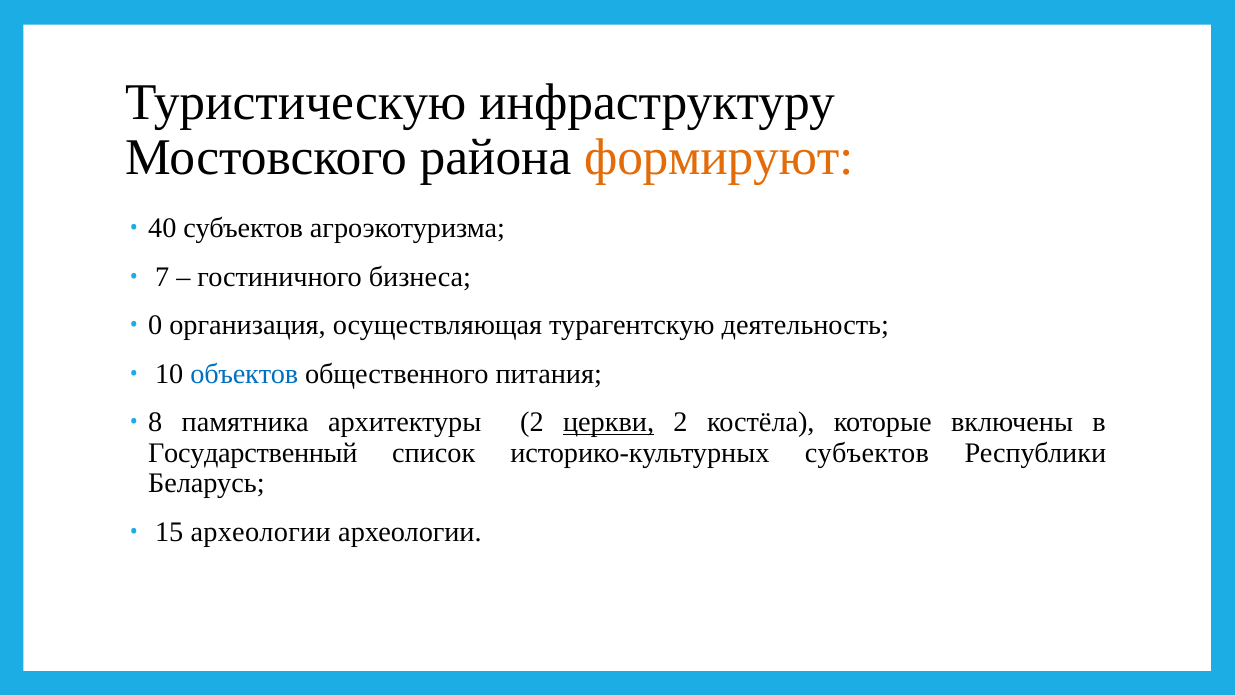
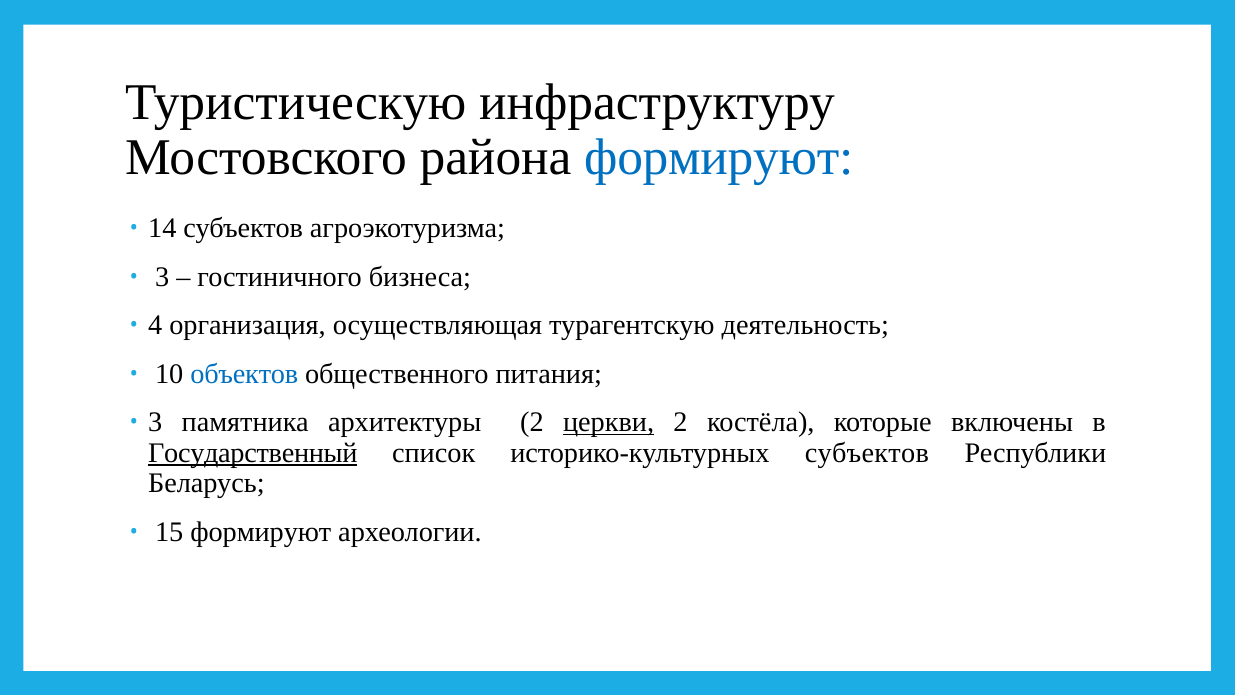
формируют at (719, 158) colour: orange -> blue
40: 40 -> 14
7 at (162, 277): 7 -> 3
0: 0 -> 4
8 at (155, 422): 8 -> 3
Государственный underline: none -> present
15 археологии: археологии -> формируют
